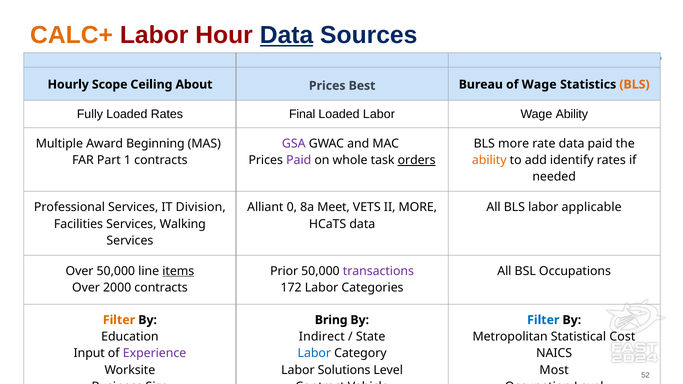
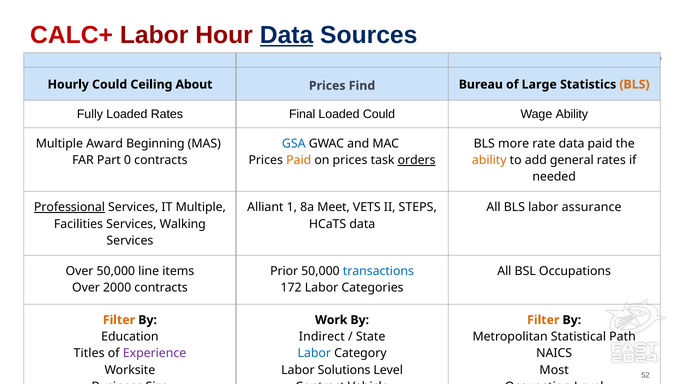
CALC+ colour: orange -> red
Hourly Scope: Scope -> Could
Best: Best -> Find
of Wage: Wage -> Large
Loaded Labor: Labor -> Could
GSA colour: purple -> blue
1: 1 -> 0
Paid at (299, 160) colour: purple -> orange
on whole: whole -> prices
identify: identify -> general
Professional underline: none -> present
IT Division: Division -> Multiple
0: 0 -> 1
II MORE: MORE -> STEPS
applicable: applicable -> assurance
items underline: present -> none
transactions colour: purple -> blue
Bring: Bring -> Work
Filter at (543, 320) colour: blue -> orange
Cost: Cost -> Path
Input: Input -> Titles
